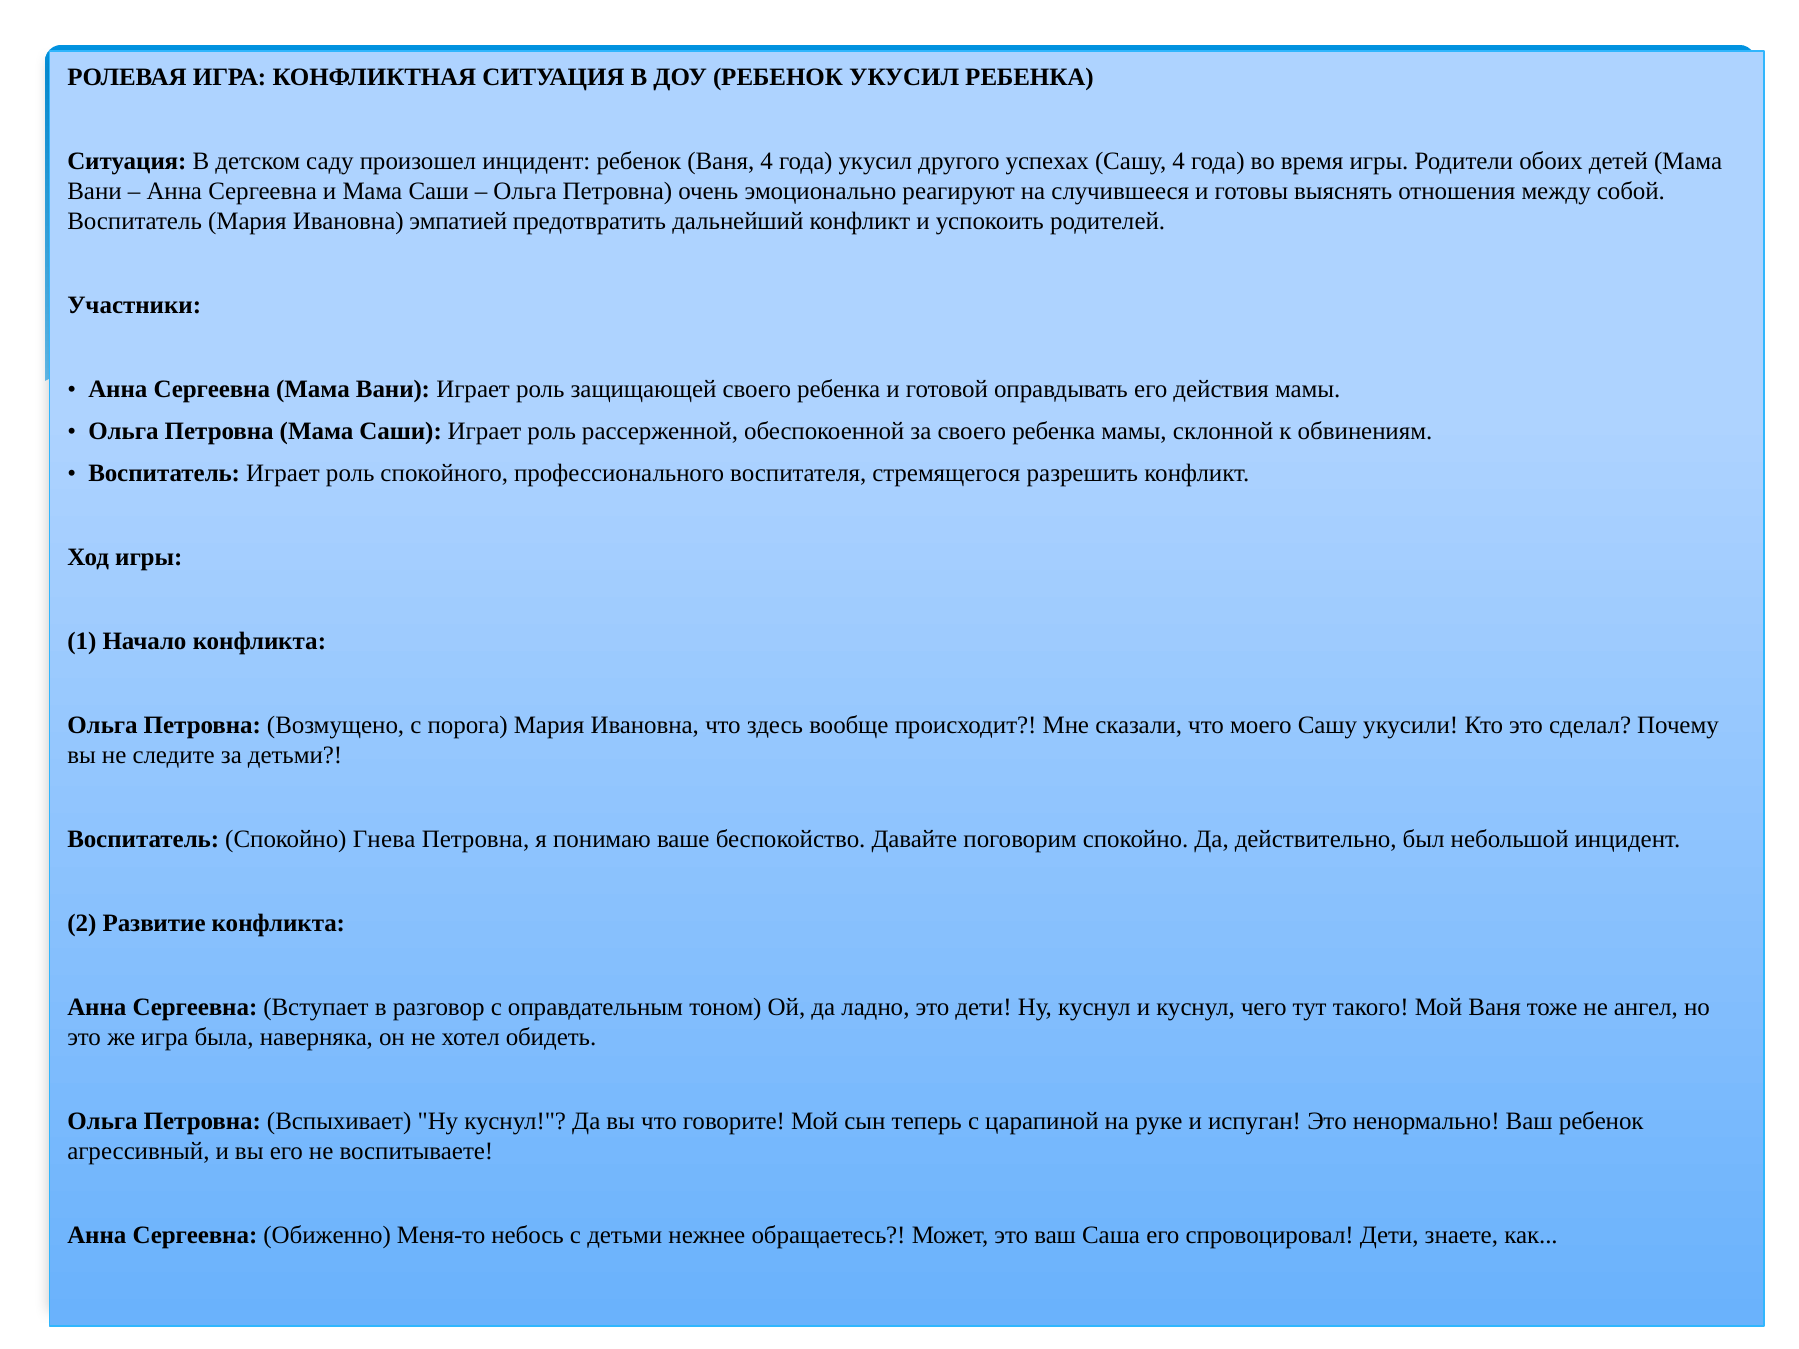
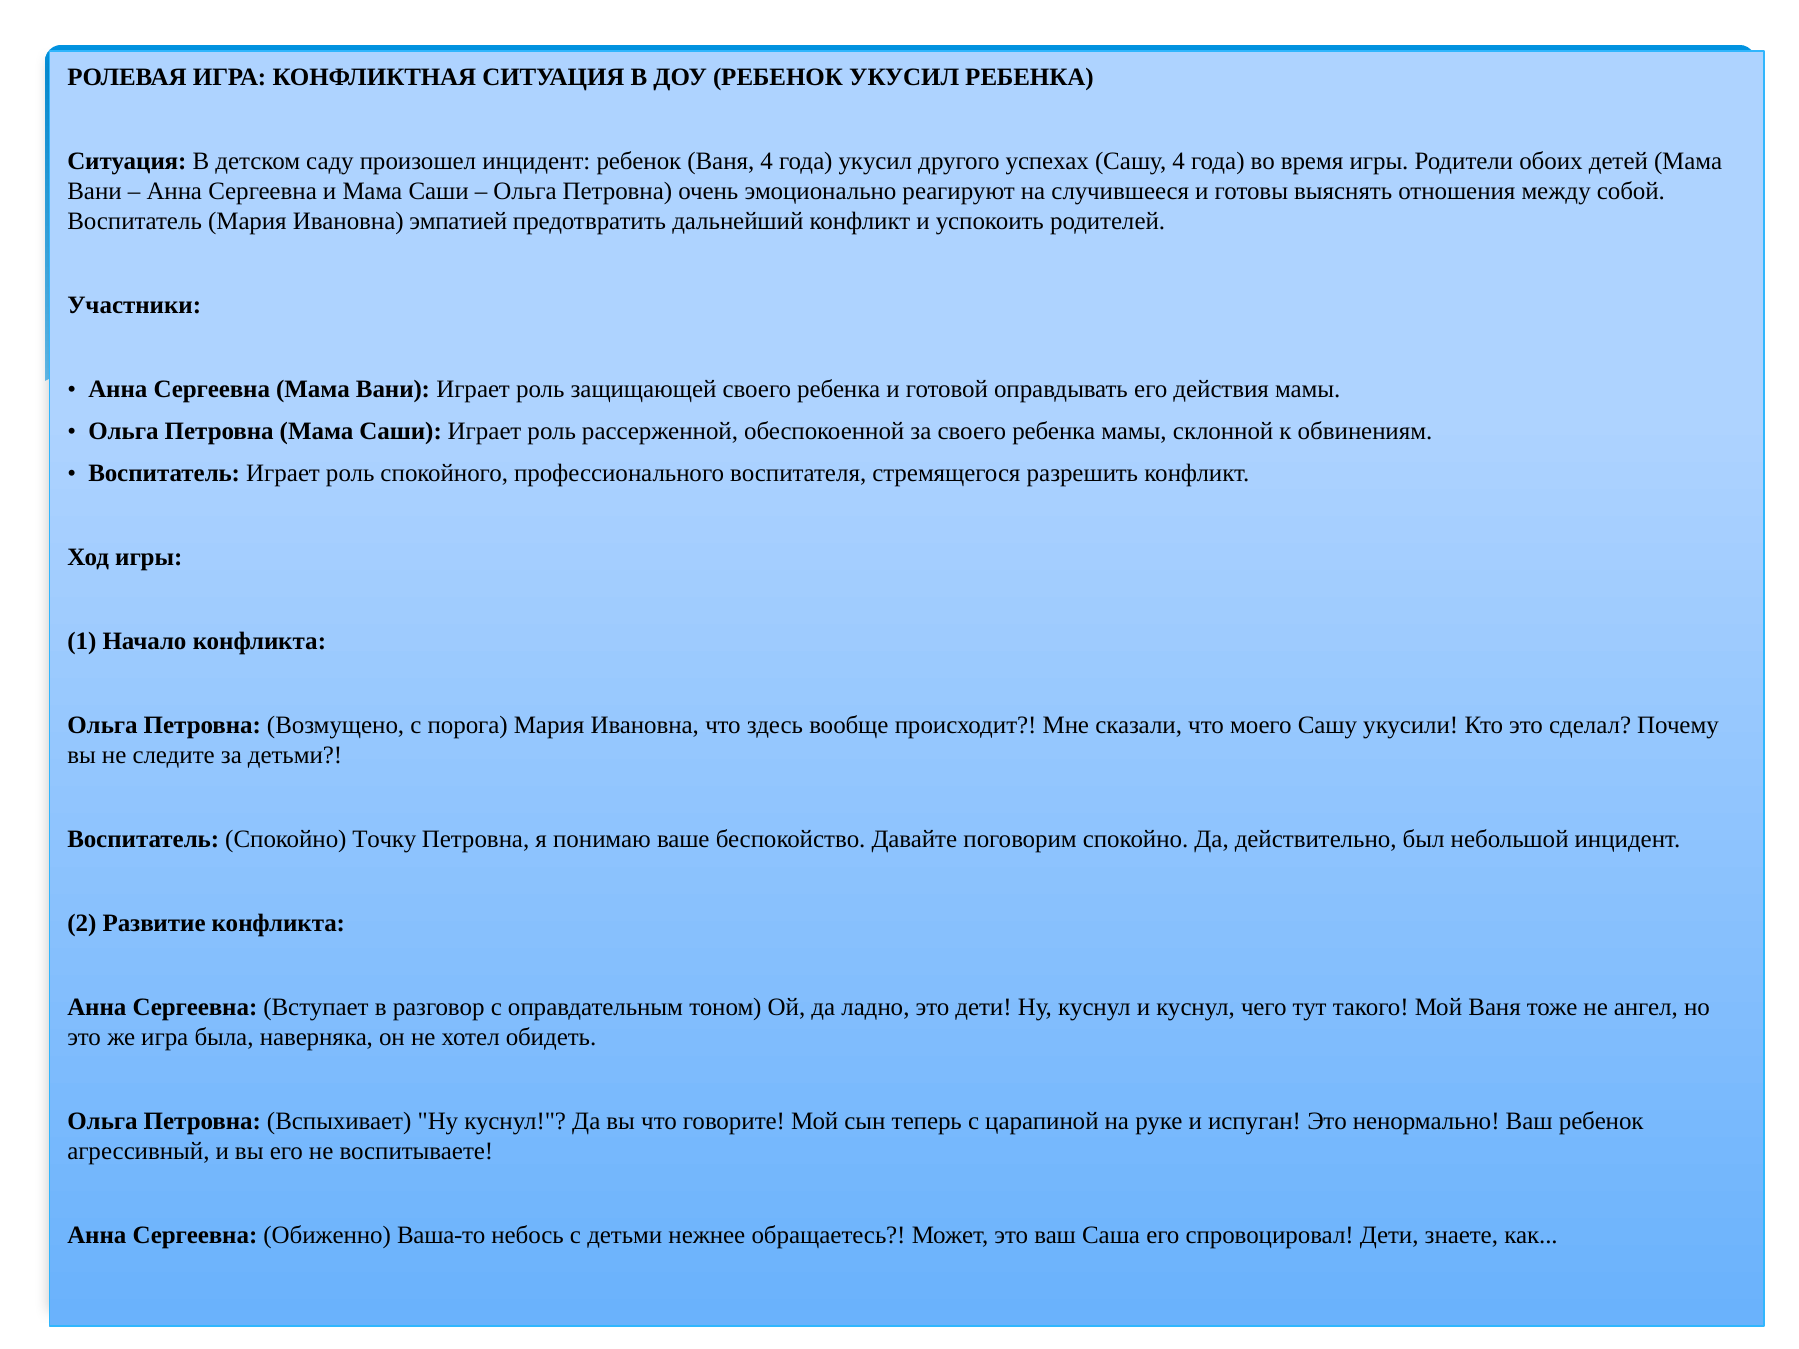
Гнева: Гнева -> Точку
Меня-то: Меня-то -> Ваша-то
